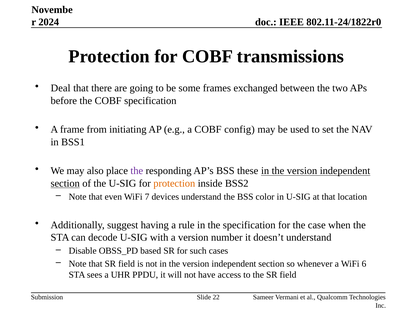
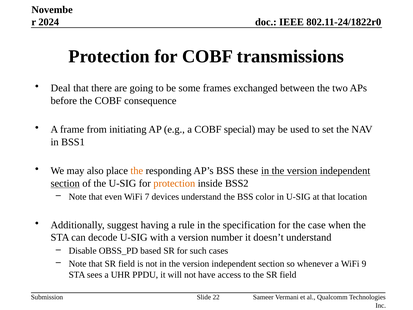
COBF specification: specification -> consequence
config: config -> special
the at (137, 171) colour: purple -> orange
6: 6 -> 9
